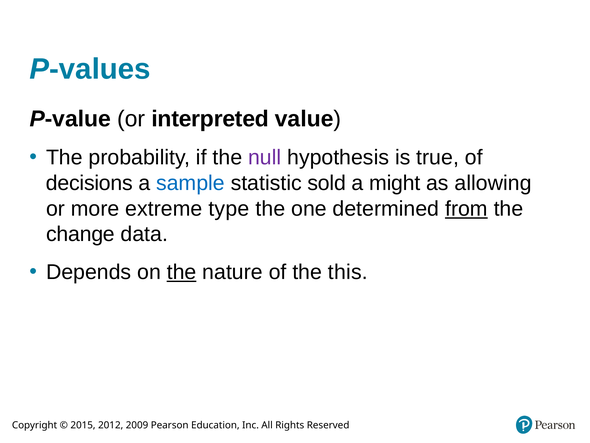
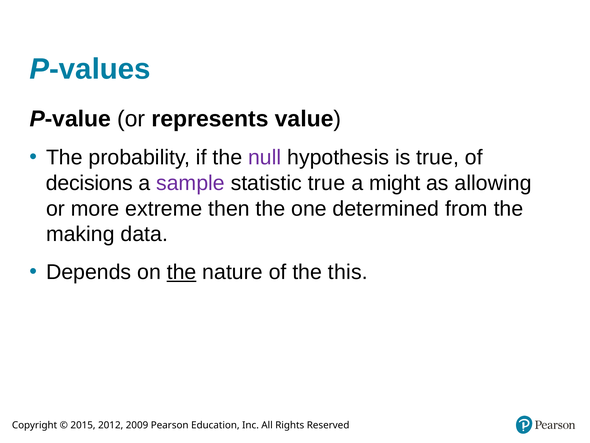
interpreted: interpreted -> represents
sample colour: blue -> purple
statistic sold: sold -> true
type: type -> then
from underline: present -> none
change: change -> making
